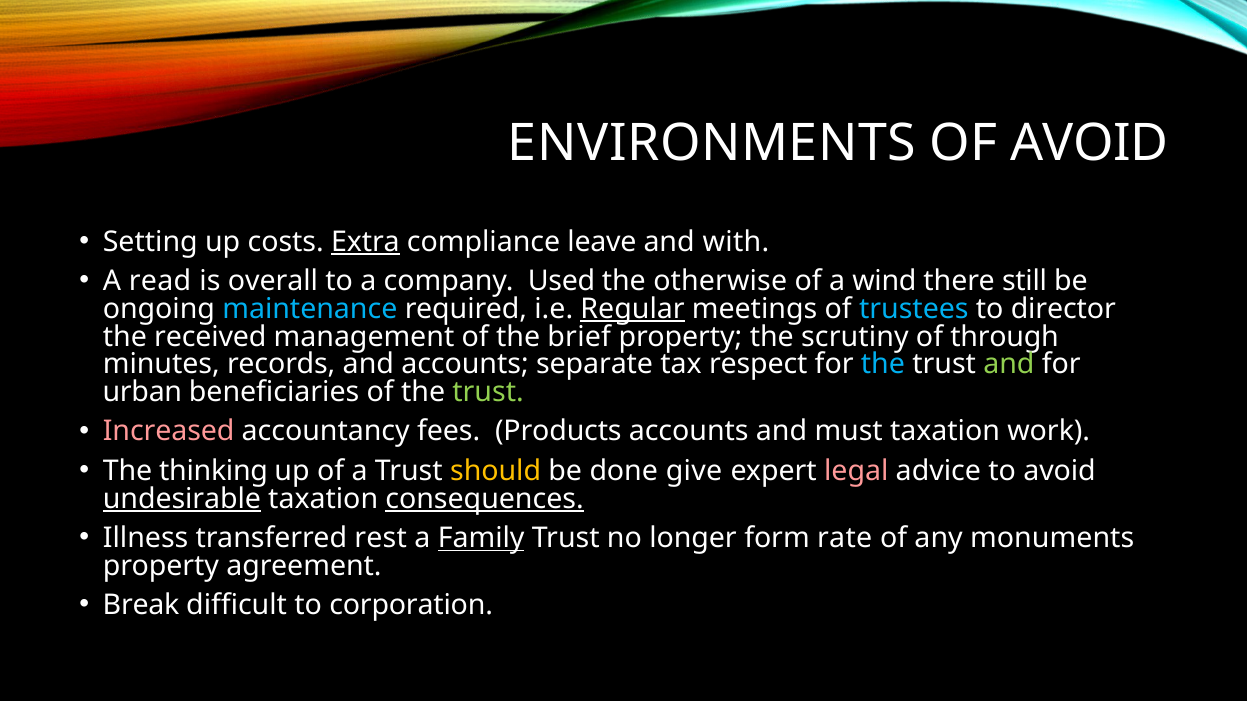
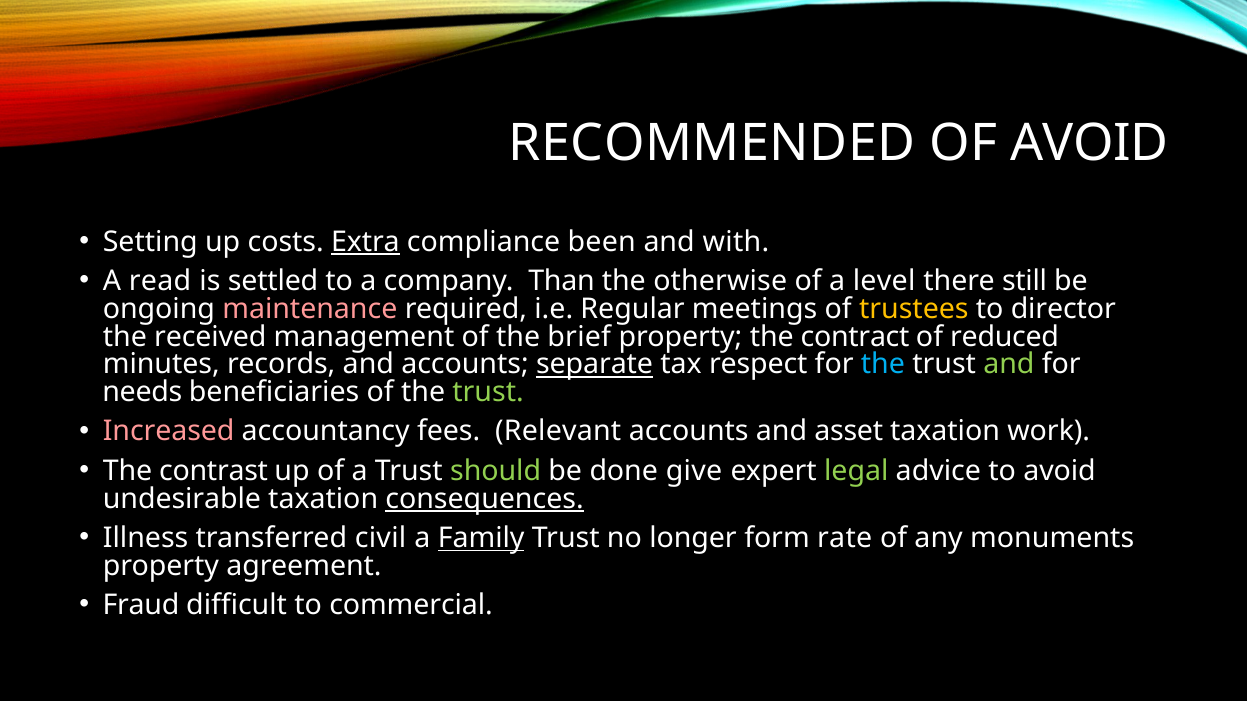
ENVIRONMENTS: ENVIRONMENTS -> RECOMMENDED
leave: leave -> been
overall: overall -> settled
Used: Used -> Than
wind: wind -> level
maintenance colour: light blue -> pink
Regular underline: present -> none
trustees colour: light blue -> yellow
scrutiny: scrutiny -> contract
through: through -> reduced
separate underline: none -> present
urban: urban -> needs
Products: Products -> Relevant
must: must -> asset
thinking: thinking -> contrast
should colour: yellow -> light green
legal colour: pink -> light green
undesirable underline: present -> none
rest: rest -> civil
Break: Break -> Fraud
corporation: corporation -> commercial
